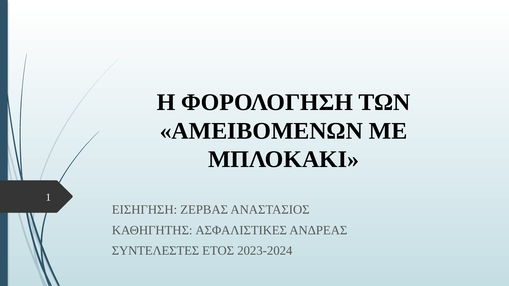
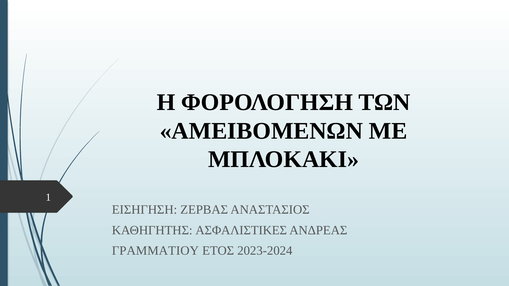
ΣΥΝΤΕΛΕΣΤΕΣ: ΣΥΝΤΕΛΕΣΤΕΣ -> ΓΡΑΜΜΑΤΙΟΥ
